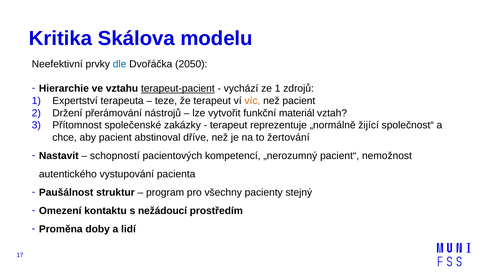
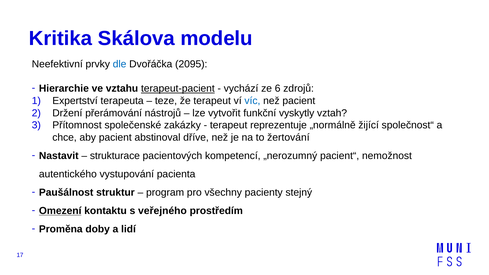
2050: 2050 -> 2095
ze 1: 1 -> 6
víc colour: orange -> blue
materiál: materiál -> vyskytly
schopností: schopností -> strukturace
Omezení underline: none -> present
nežádoucí: nežádoucí -> veřejného
